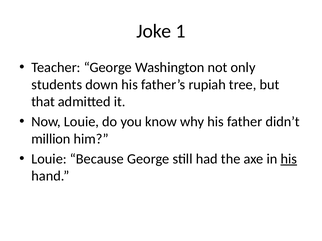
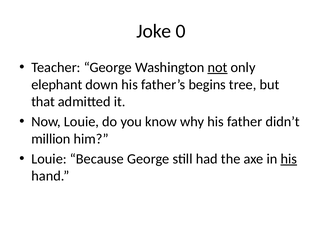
1: 1 -> 0
not underline: none -> present
students: students -> elephant
rupiah: rupiah -> begins
